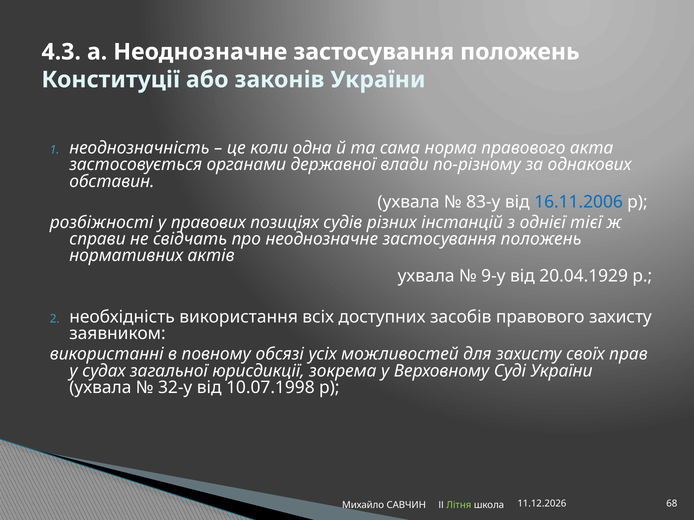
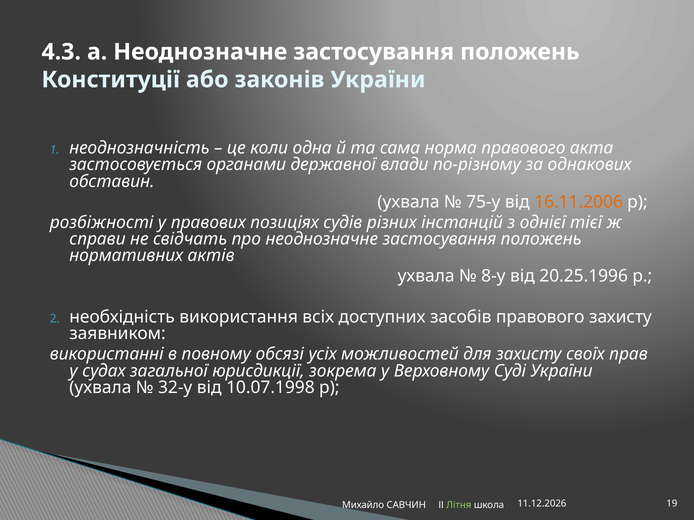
83-у: 83-у -> 75-у
16.11.2006 colour: blue -> orange
9-у: 9-у -> 8-у
20.04.1929: 20.04.1929 -> 20.25.1996
68: 68 -> 19
